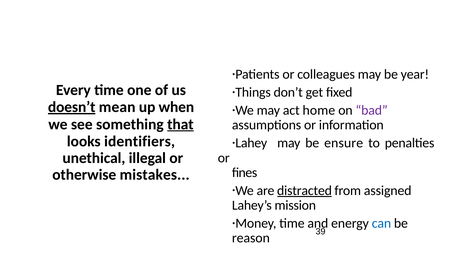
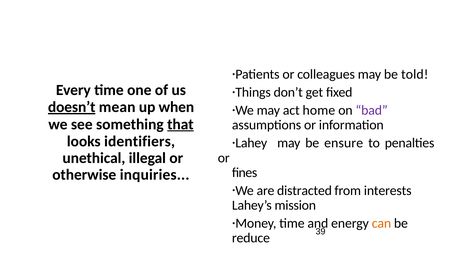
year: year -> told
mistakes: mistakes -> inquiries
distracted underline: present -> none
assigned: assigned -> interests
can colour: blue -> orange
reason: reason -> reduce
